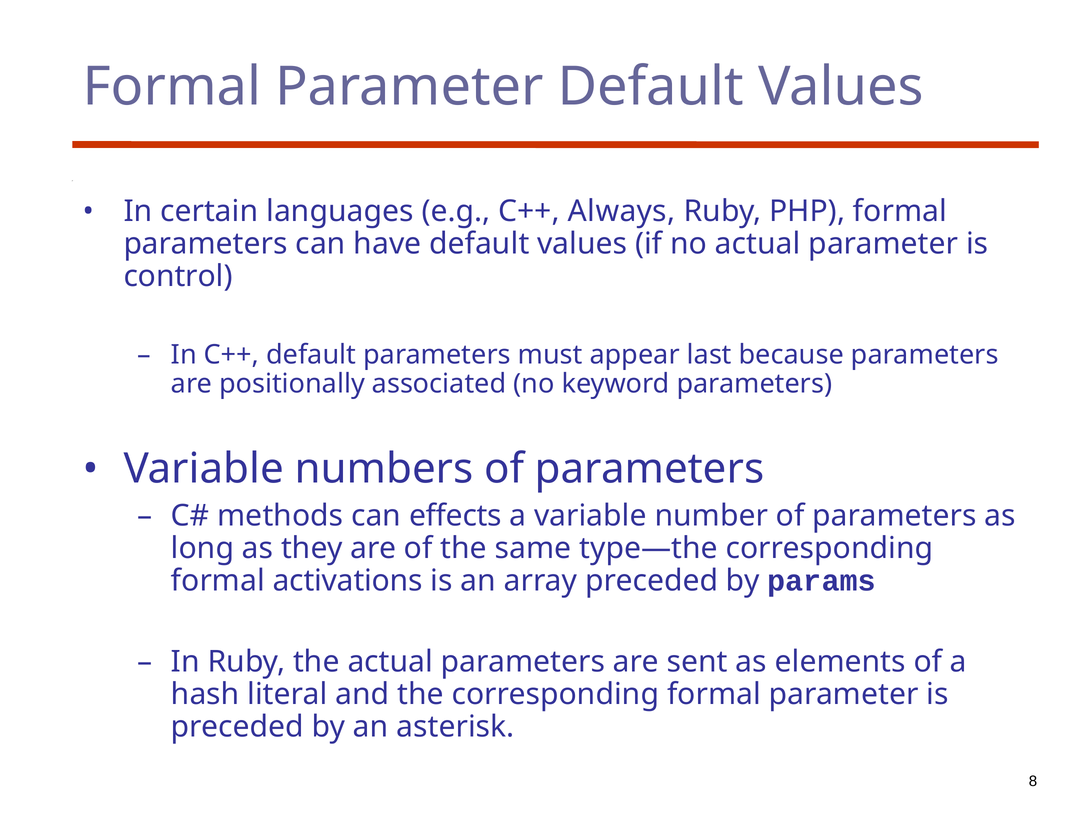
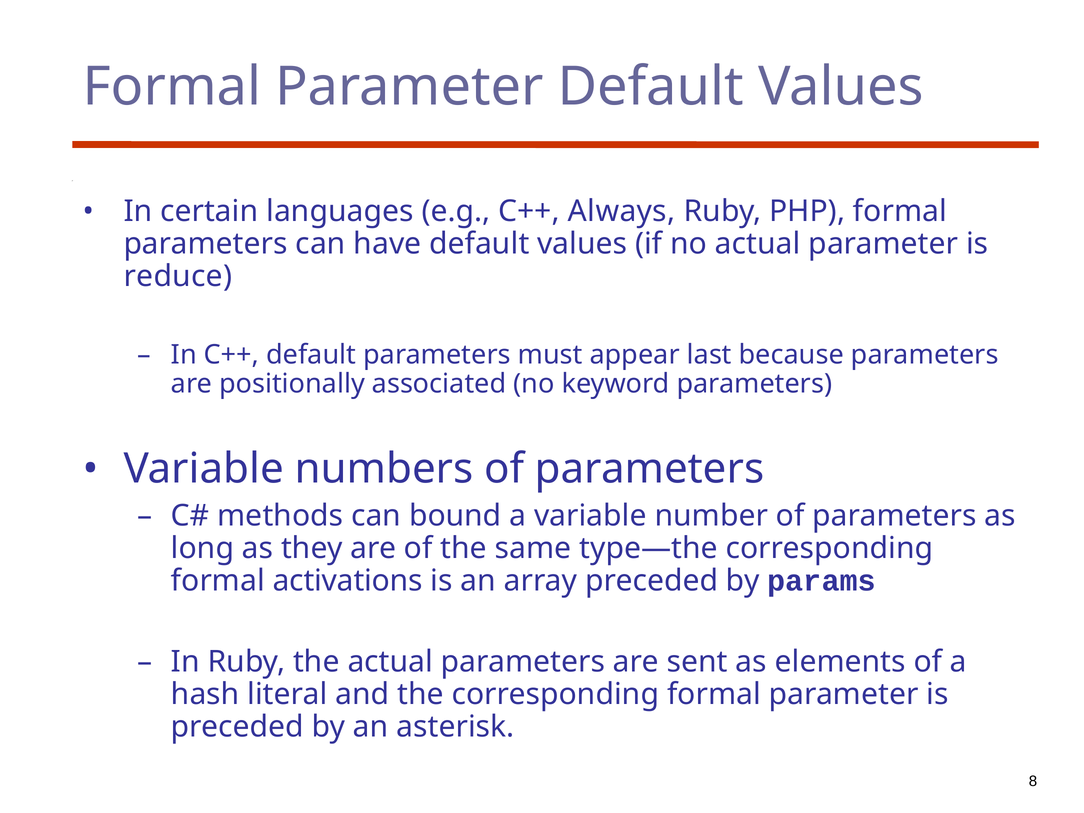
control: control -> reduce
effects: effects -> bound
